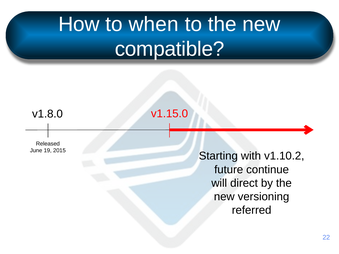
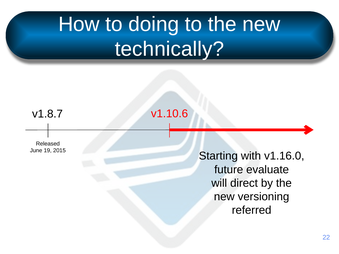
when: when -> doing
compatible: compatible -> technically
v1.15.0: v1.15.0 -> v1.10.6
v1.8.0: v1.8.0 -> v1.8.7
v1.10.2: v1.10.2 -> v1.16.0
continue: continue -> evaluate
